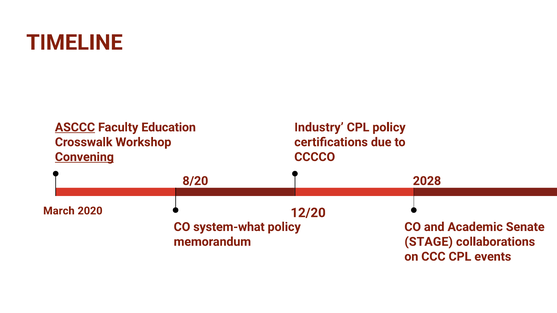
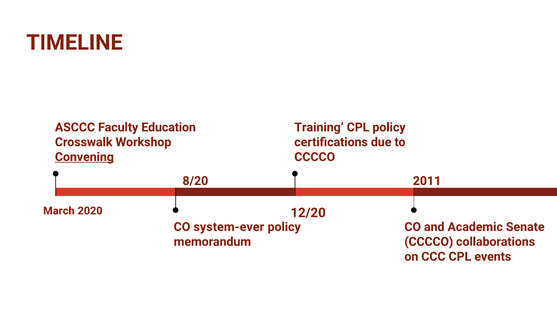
ASCCC underline: present -> none
Industry: Industry -> Training
2028: 2028 -> 2011
system-what: system-what -> system-ever
STAGE at (429, 242): STAGE -> CCCCO
